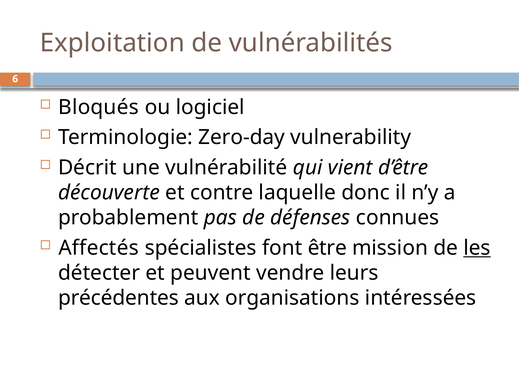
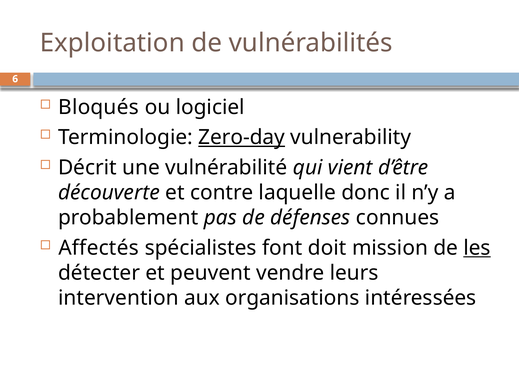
Zero-day underline: none -> present
être: être -> doit
précédentes: précédentes -> intervention
